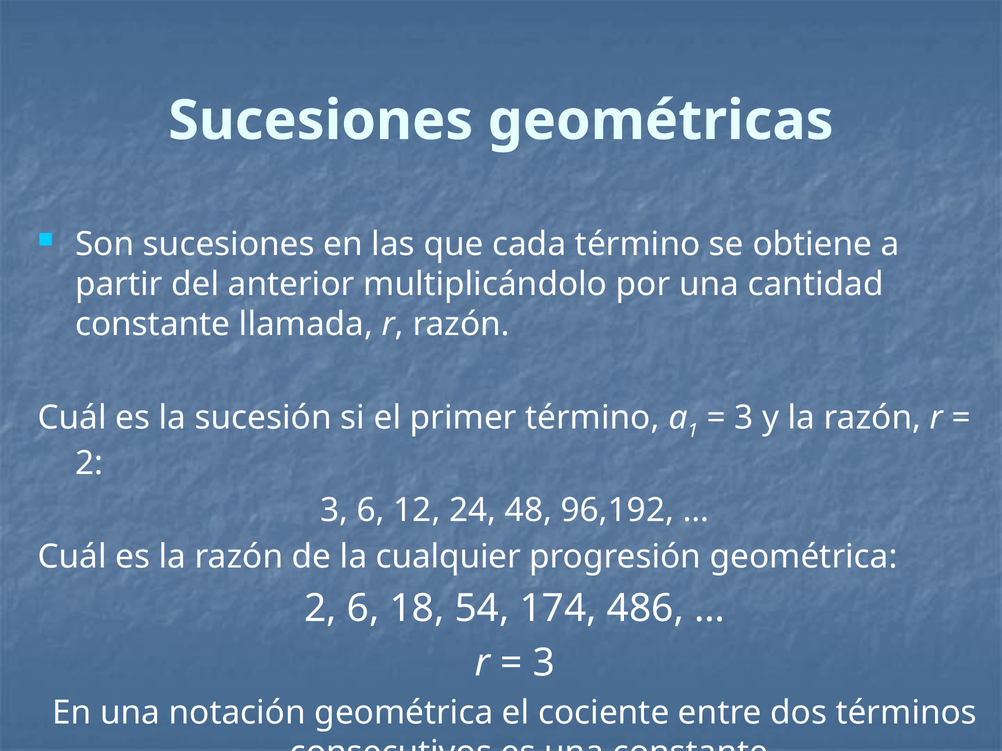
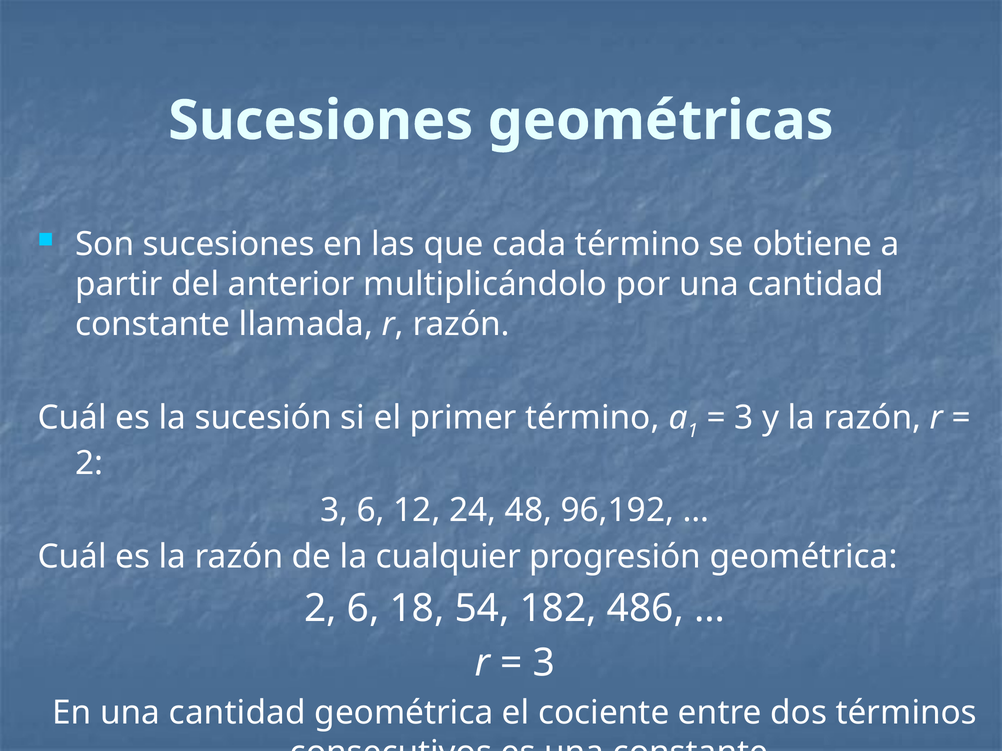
174: 174 -> 182
En una notación: notación -> cantidad
